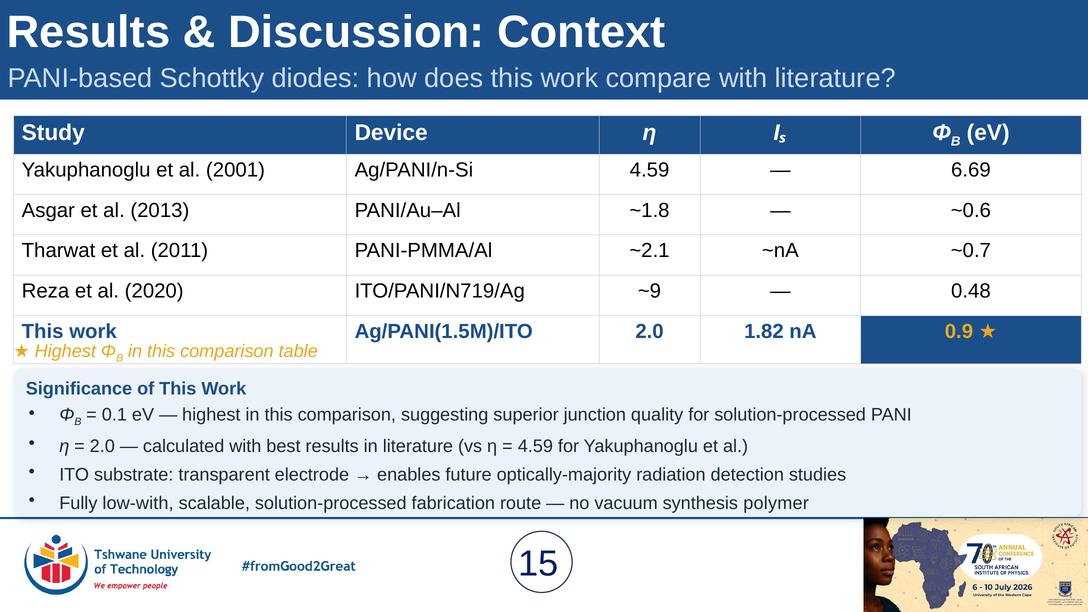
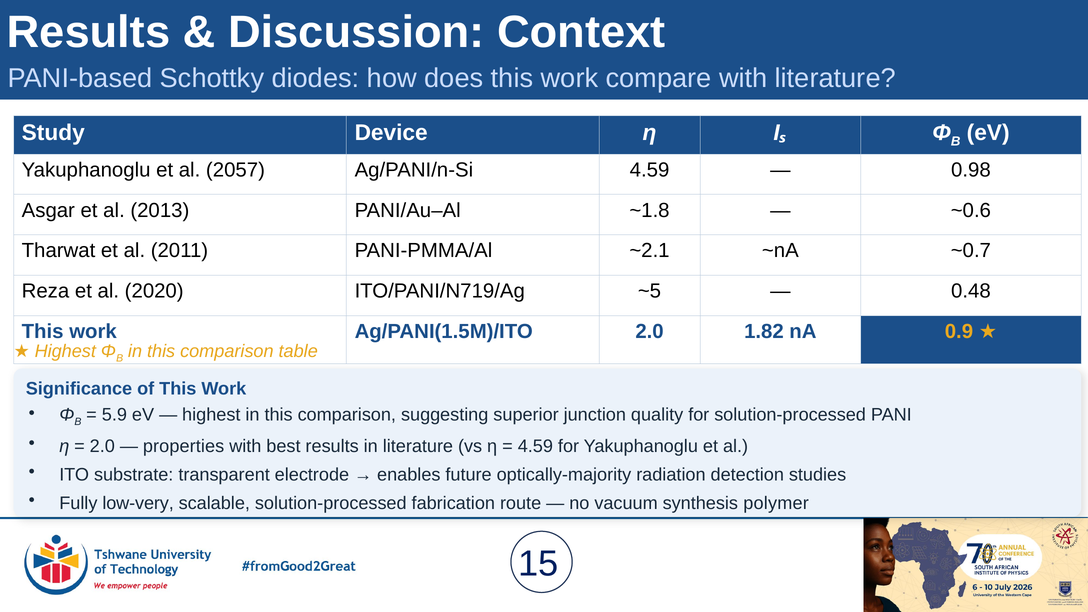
2001: 2001 -> 2057
6.69: 6.69 -> 0.98
~9: ~9 -> ~5
0.1: 0.1 -> 5.9
calculated: calculated -> properties
low-with: low-with -> low-very
